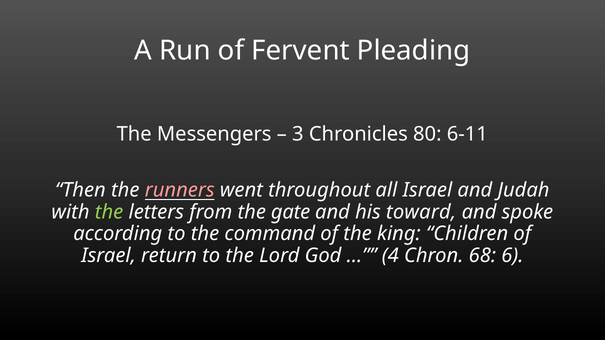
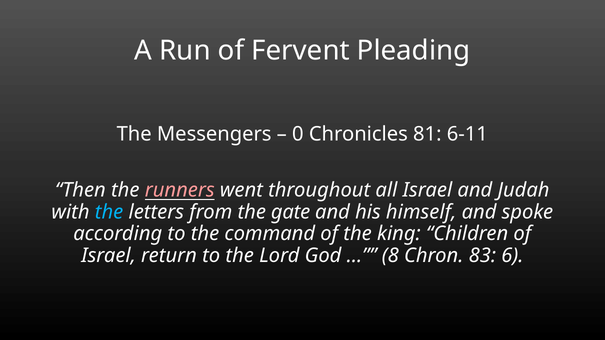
3: 3 -> 0
80: 80 -> 81
the at (109, 212) colour: light green -> light blue
toward: toward -> himself
4: 4 -> 8
68: 68 -> 83
